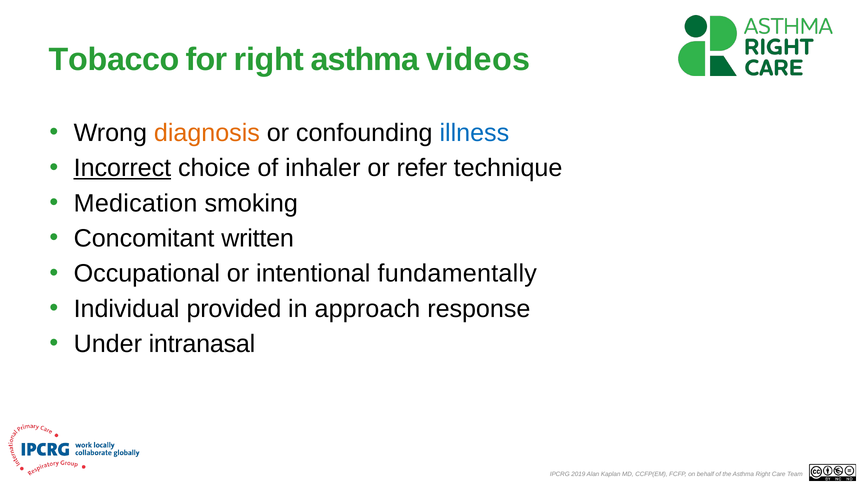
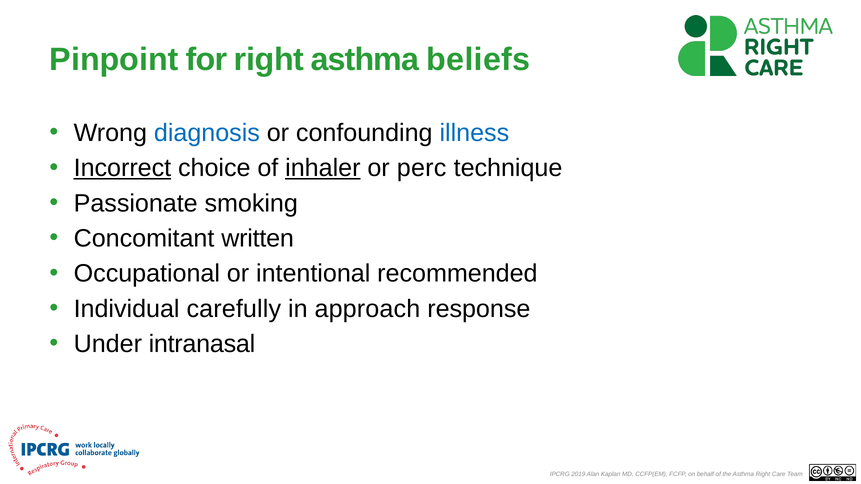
Tobacco: Tobacco -> Pinpoint
videos: videos -> beliefs
diagnosis colour: orange -> blue
inhaler underline: none -> present
refer: refer -> perc
Medication: Medication -> Passionate
fundamentally: fundamentally -> recommended
provided: provided -> carefully
